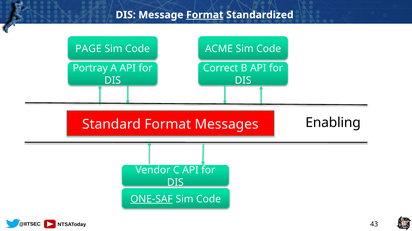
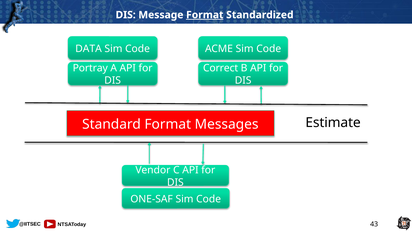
PAGE: PAGE -> DATA
Enabling: Enabling -> Estimate
ONE-SAF underline: present -> none
